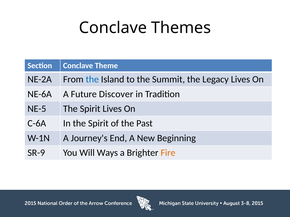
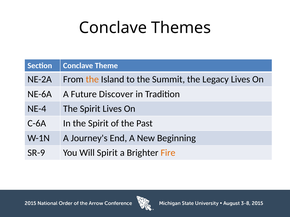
the at (92, 80) colour: blue -> orange
NE-5: NE-5 -> NE-4
Will Ways: Ways -> Spirit
